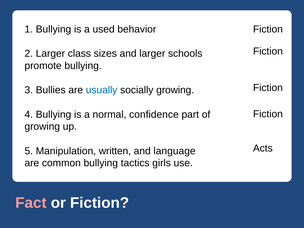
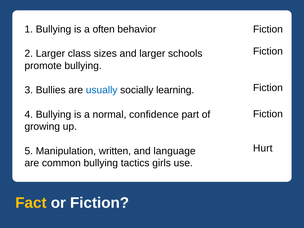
used: used -> often
socially growing: growing -> learning
Acts: Acts -> Hurt
Fact colour: pink -> yellow
